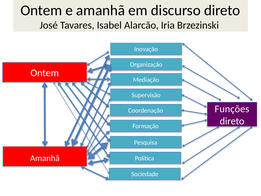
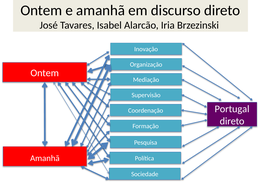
Funções: Funções -> Portugal
